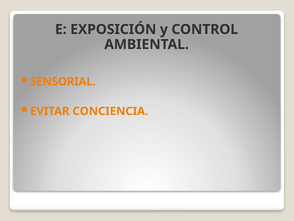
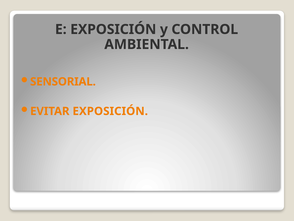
EVITAR CONCIENCIA: CONCIENCIA -> EXPOSICIÓN
